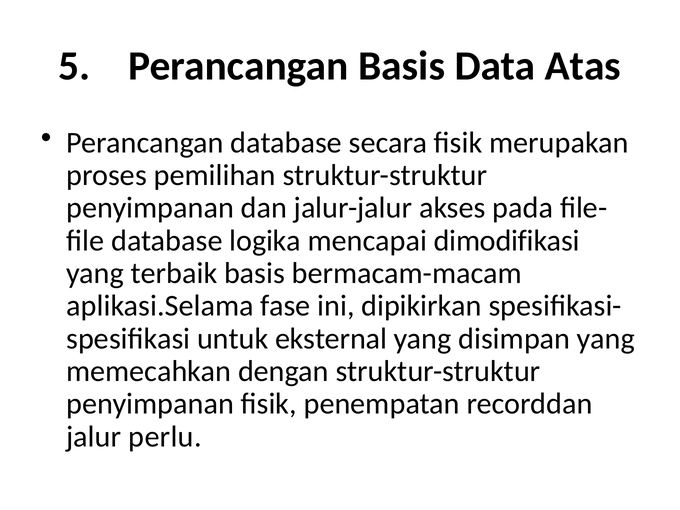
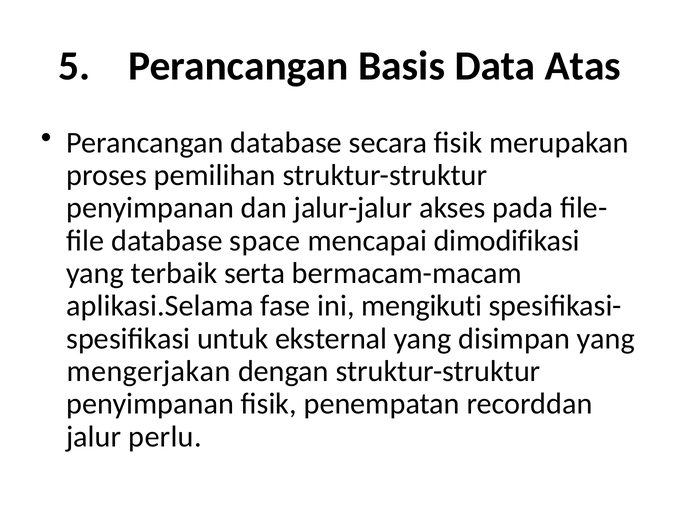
logika: logika -> space
terbaik basis: basis -> serta
dipikirkan: dipikirkan -> mengikuti
memecahkan: memecahkan -> mengerjakan
